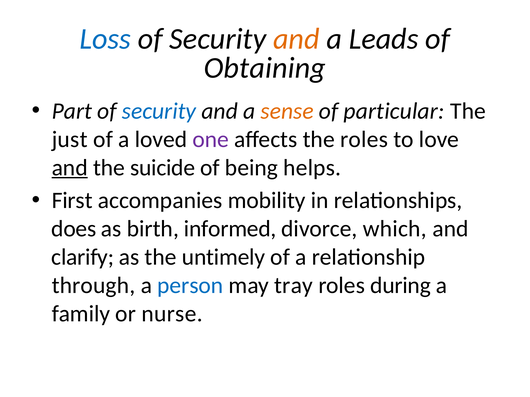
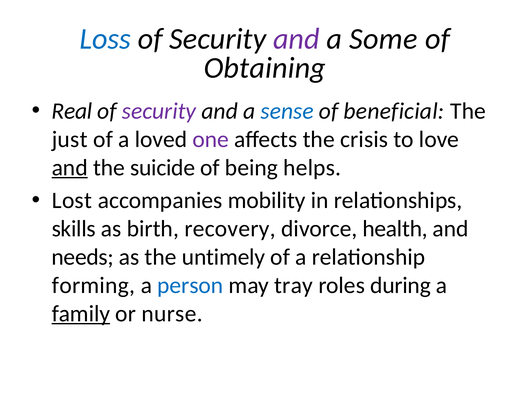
and at (296, 39) colour: orange -> purple
Leads: Leads -> Some
Part: Part -> Real
security at (159, 111) colour: blue -> purple
sense colour: orange -> blue
particular: particular -> beneficial
the roles: roles -> crisis
First: First -> Lost
does: does -> skills
informed: informed -> recovery
which: which -> health
clarify: clarify -> needs
through: through -> forming
family underline: none -> present
